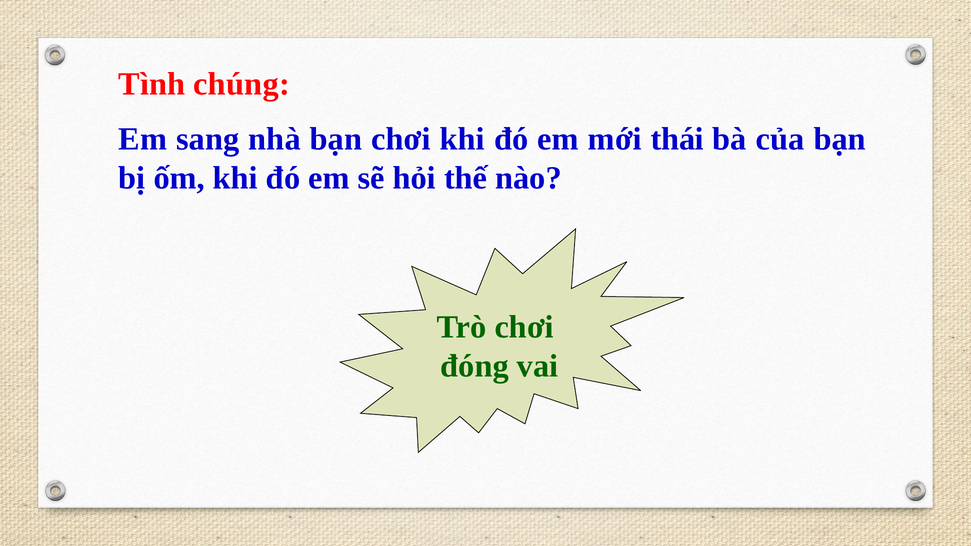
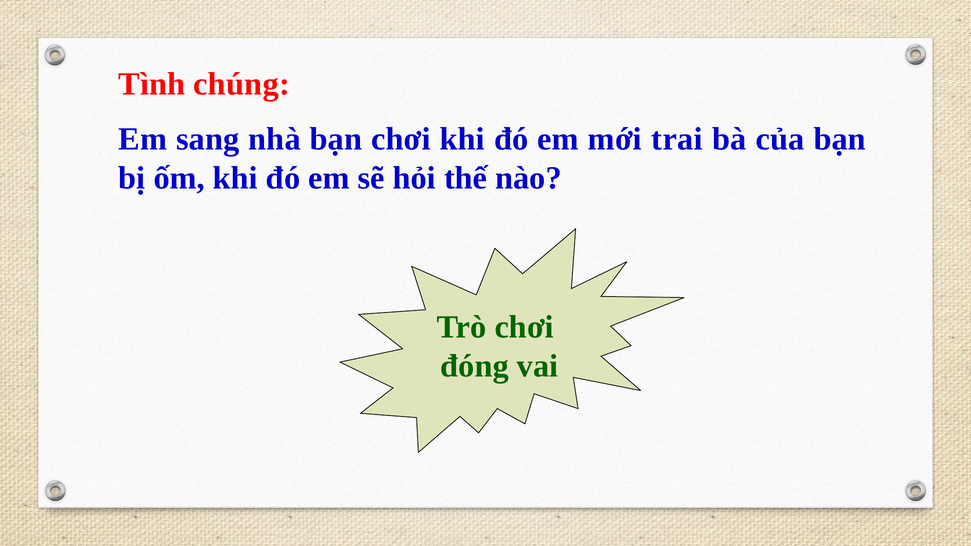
thái: thái -> trai
